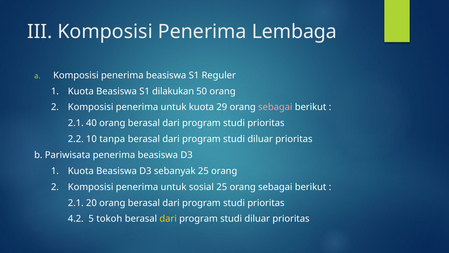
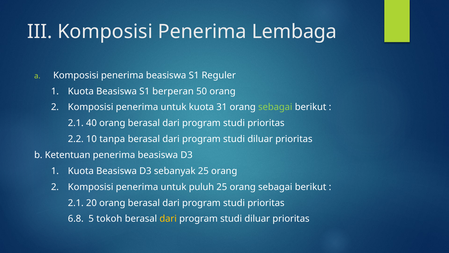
dilakukan: dilakukan -> berperan
29: 29 -> 31
sebagai at (275, 107) colour: pink -> light green
Pariwisata: Pariwisata -> Ketentuan
sosial: sosial -> puluh
4.2: 4.2 -> 6.8
